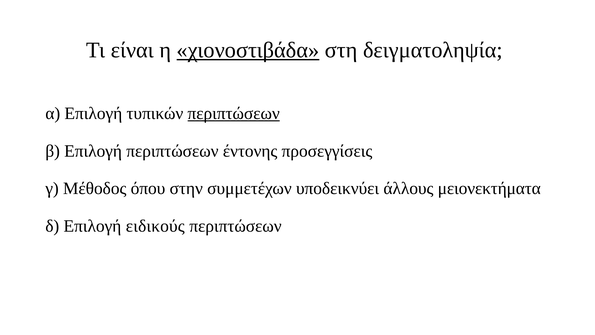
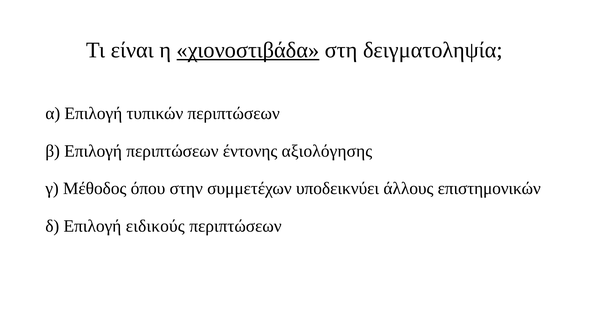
περιπτώσεων at (234, 113) underline: present -> none
προσεγγίσεις: προσεγγίσεις -> αξιολόγησης
μειονεκτήματα: μειονεκτήματα -> επιστημονικών
